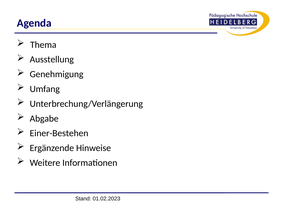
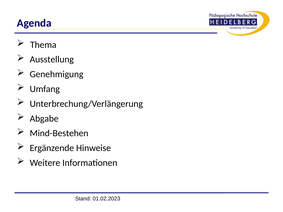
Einer-Bestehen: Einer-Bestehen -> Mind-Bestehen
